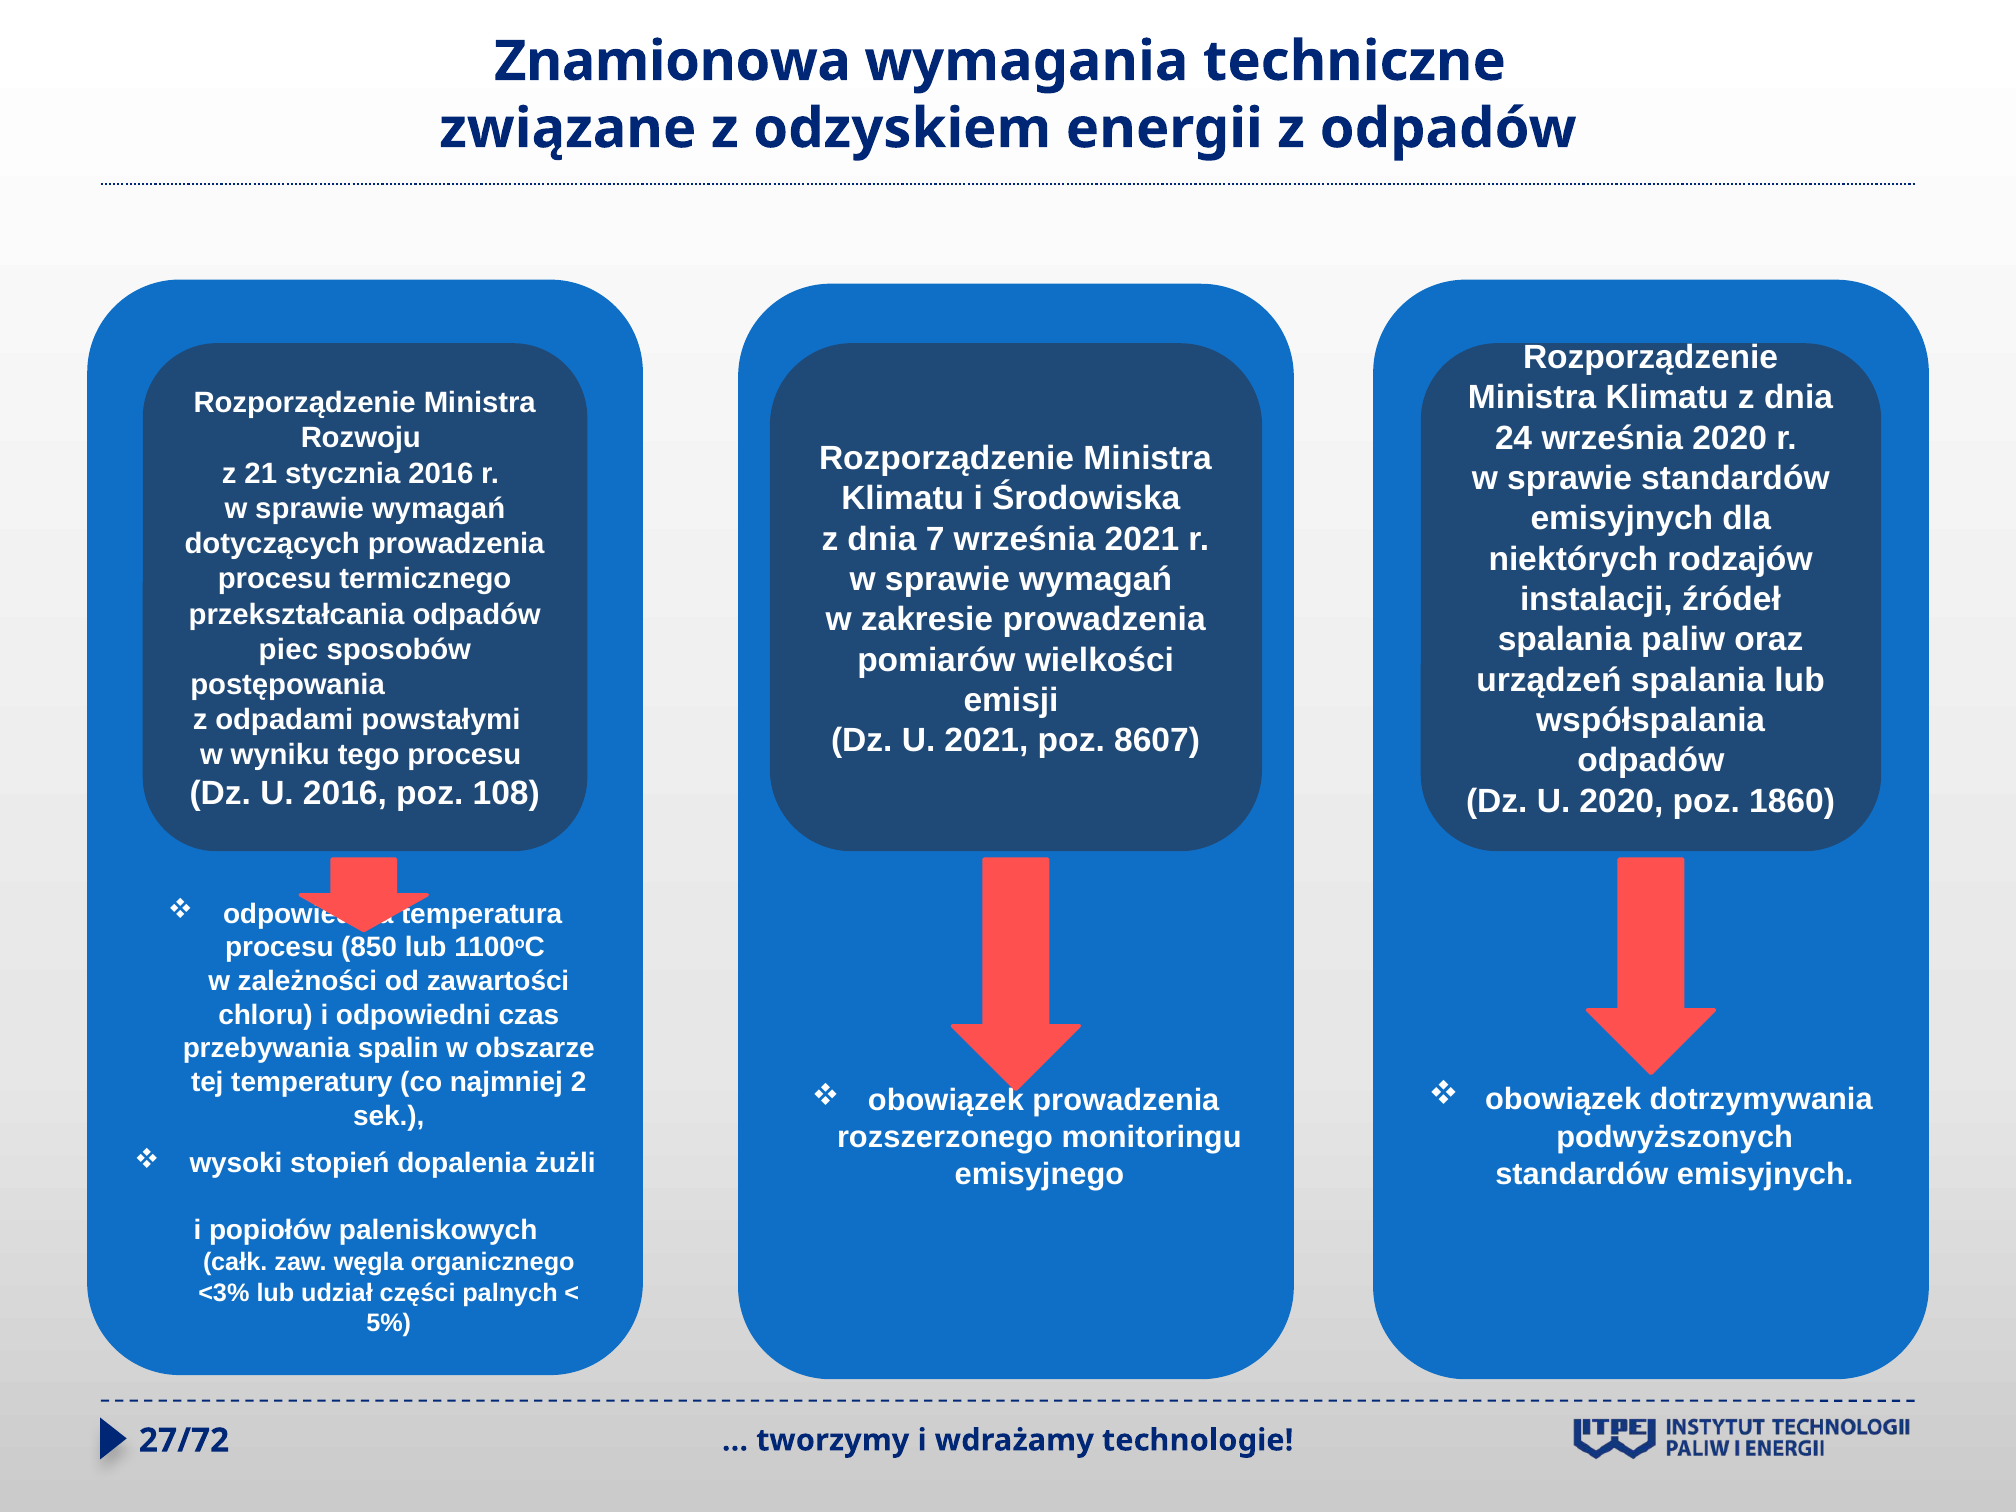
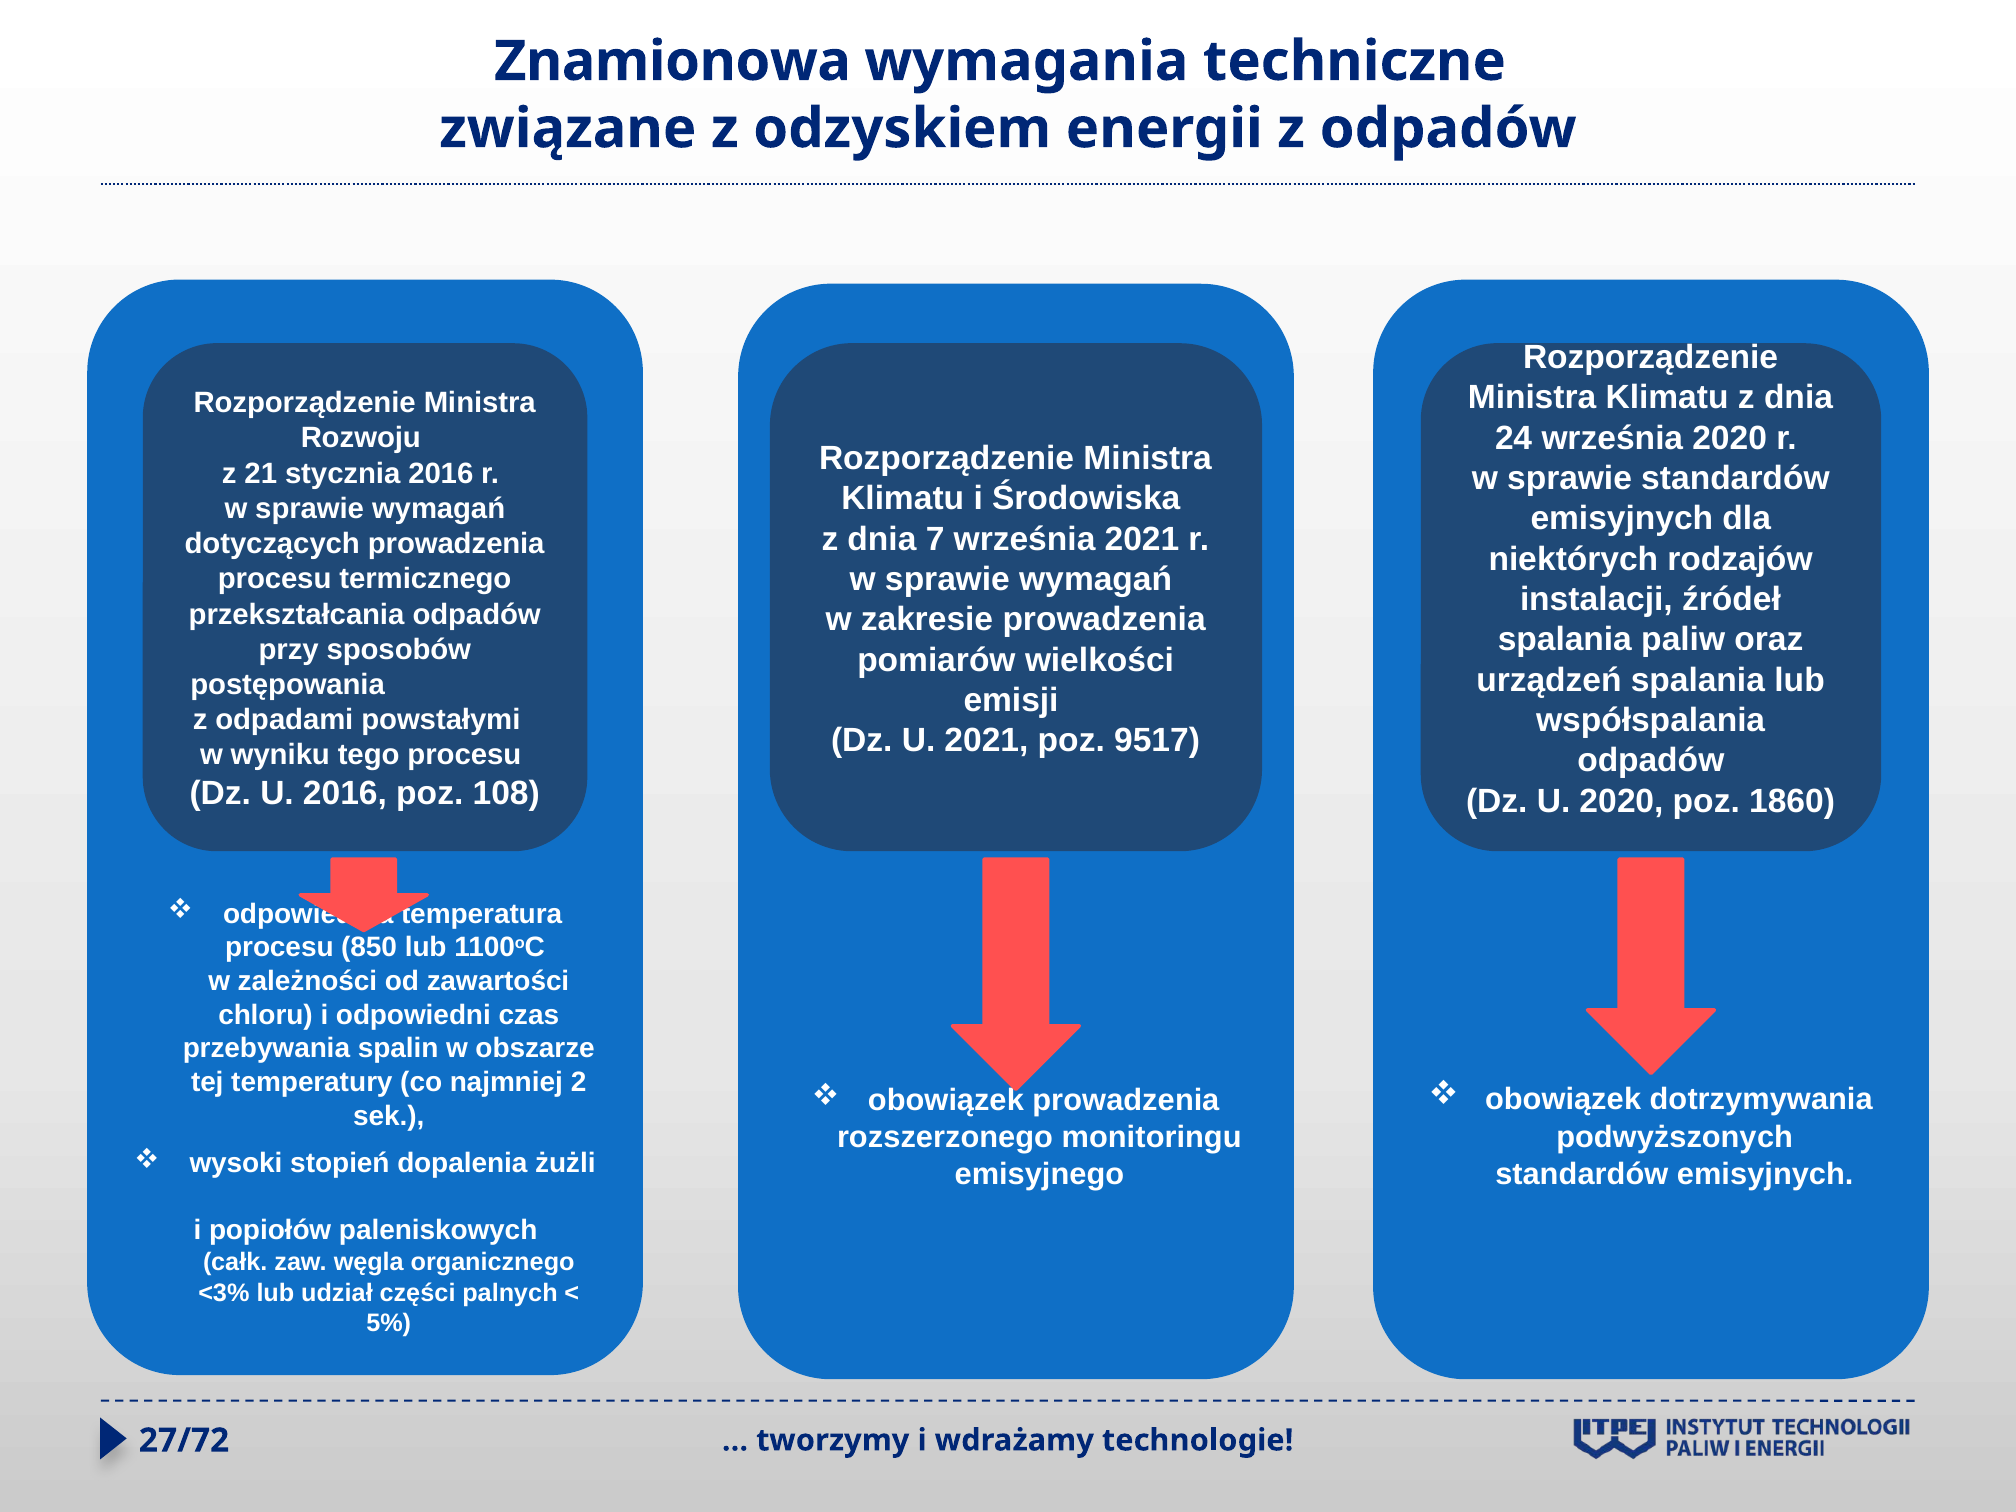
piec: piec -> przy
8607: 8607 -> 9517
